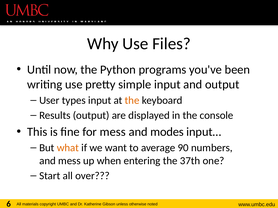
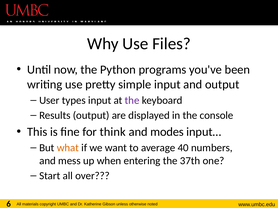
the at (132, 101) colour: orange -> purple
for mess: mess -> think
90: 90 -> 40
